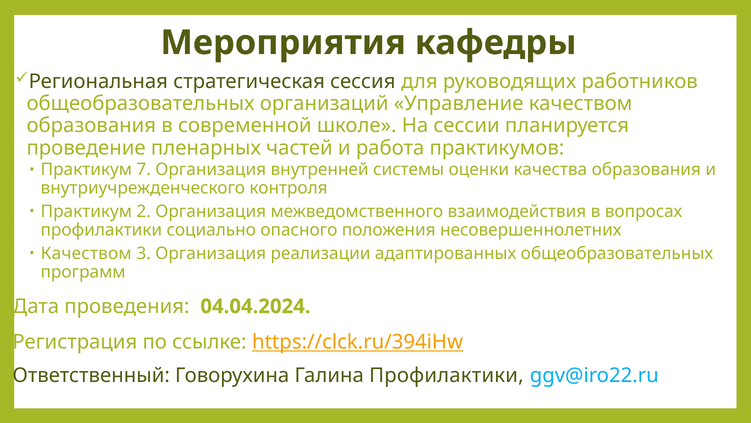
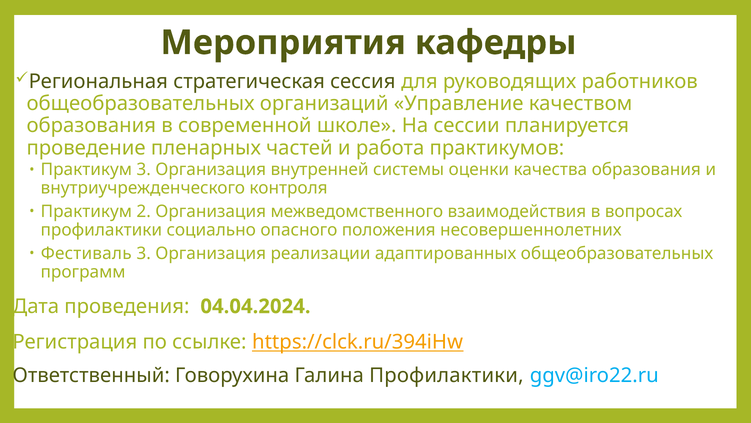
Практикум 7: 7 -> 3
Качеством at (86, 253): Качеством -> Фестиваль
